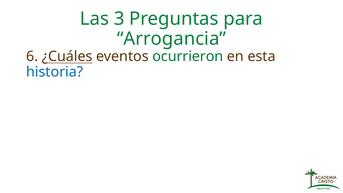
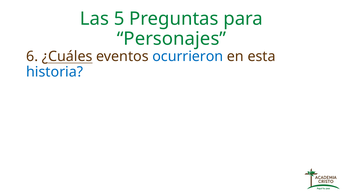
3: 3 -> 5
Arrogancia: Arrogancia -> Personajes
ocurrieron colour: green -> blue
